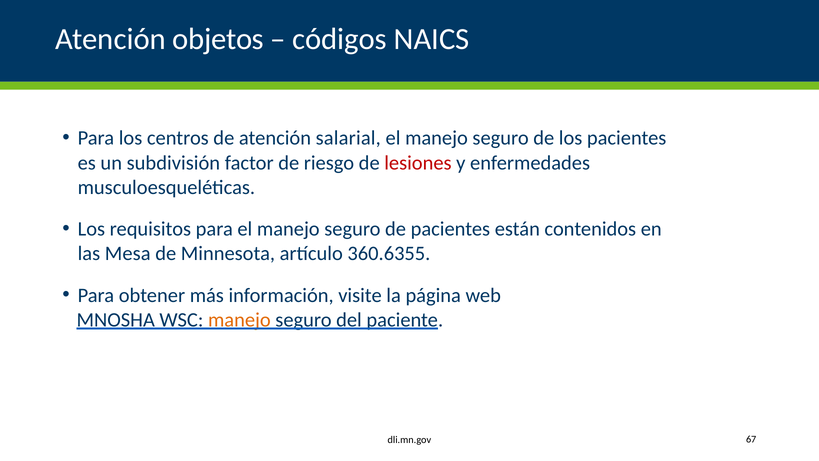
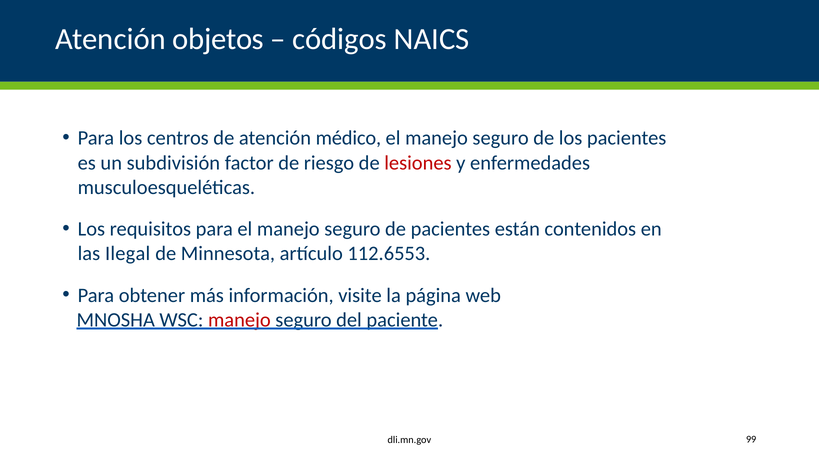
salarial: salarial -> médico
Mesa: Mesa -> Ilegal
360.6355: 360.6355 -> 112.6553
manejo at (239, 320) colour: orange -> red
67: 67 -> 99
